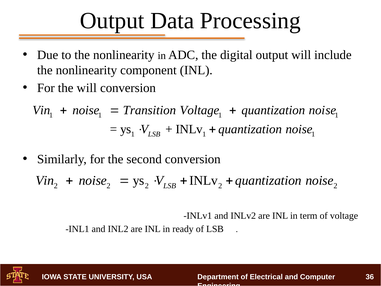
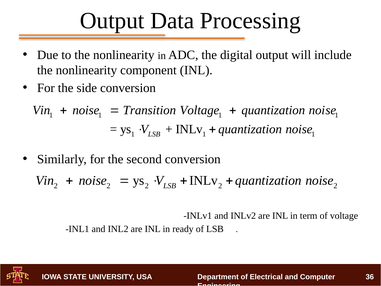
the will: will -> side
